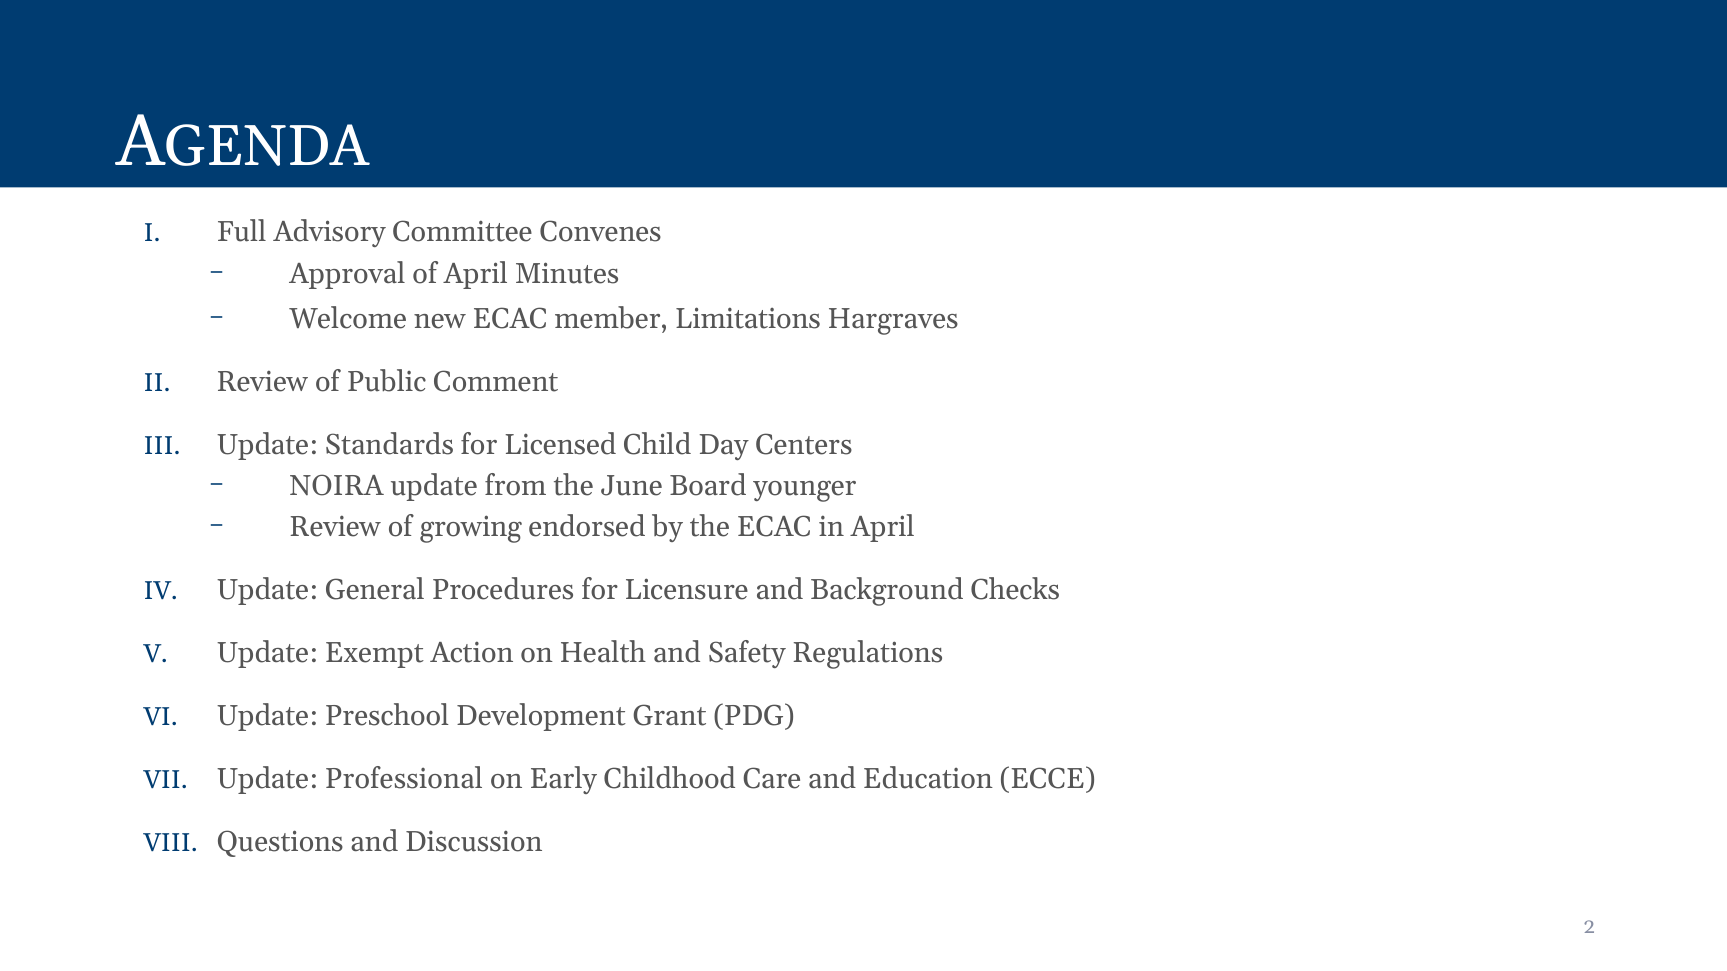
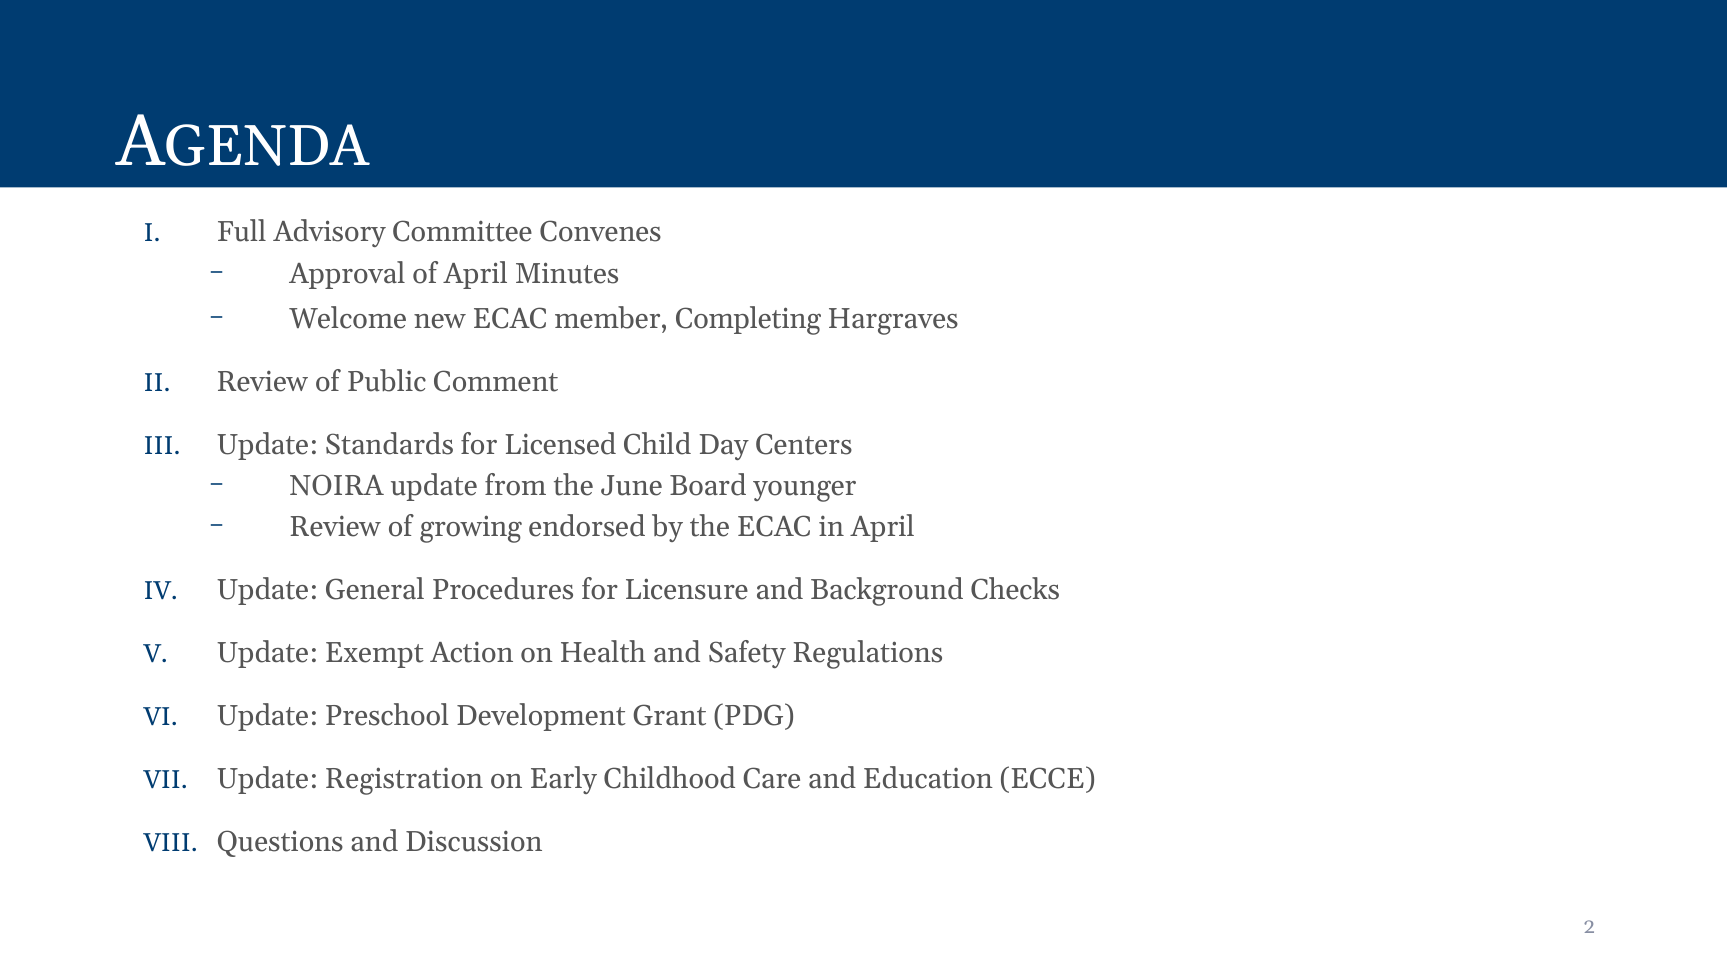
Limitations: Limitations -> Completing
Professional: Professional -> Registration
